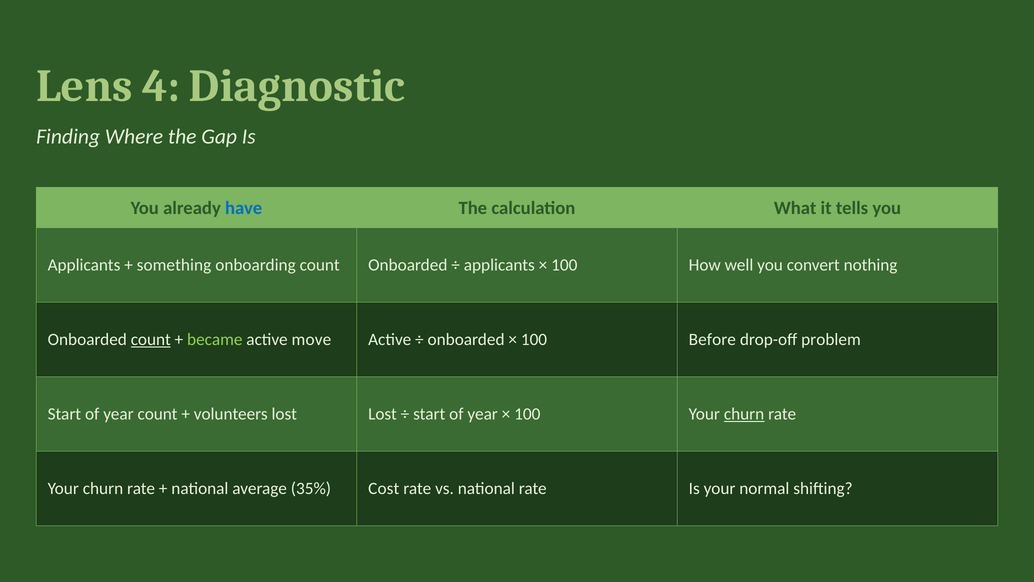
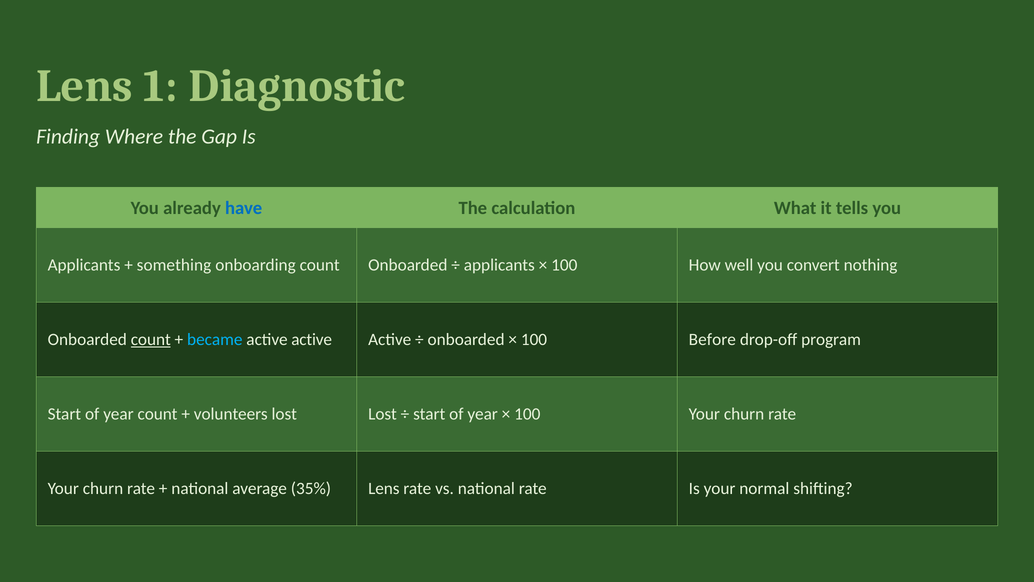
4: 4 -> 1
became colour: light green -> light blue
move at (311, 339): move -> active
problem: problem -> program
churn at (744, 414) underline: present -> none
35% Cost: Cost -> Lens
